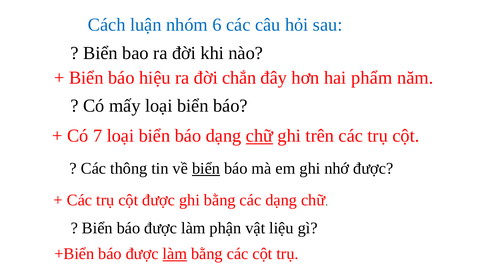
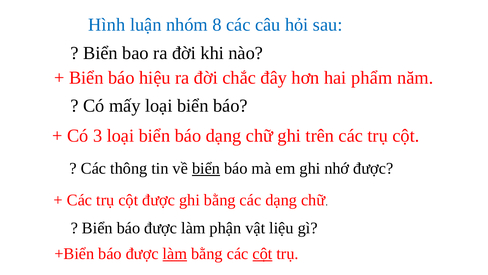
Cách: Cách -> Hình
6: 6 -> 8
chắn: chắn -> chắc
7: 7 -> 3
chữ at (260, 136) underline: present -> none
cột at (262, 253) underline: none -> present
